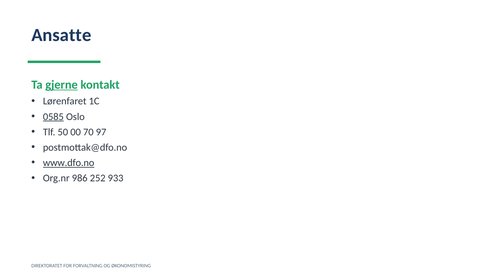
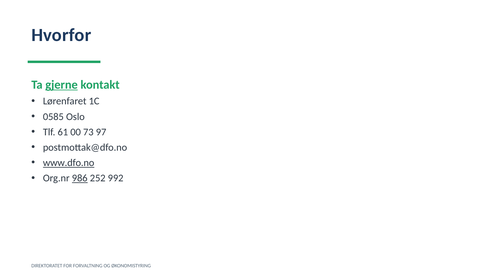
Ansatte: Ansatte -> Hvorfor
0585 underline: present -> none
50: 50 -> 61
70: 70 -> 73
986 underline: none -> present
933: 933 -> 992
